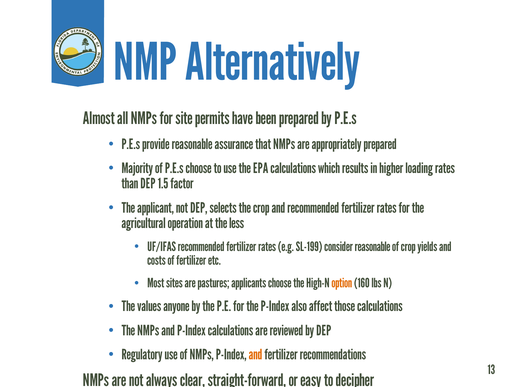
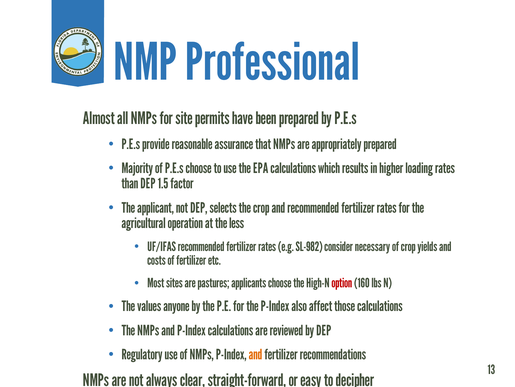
Alternatively: Alternatively -> Professional
SL-199: SL-199 -> SL-982
consider reasonable: reasonable -> necessary
option colour: orange -> red
